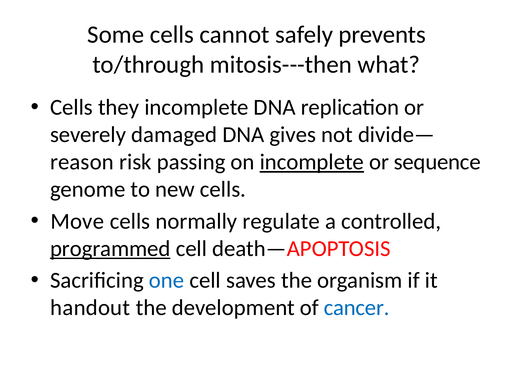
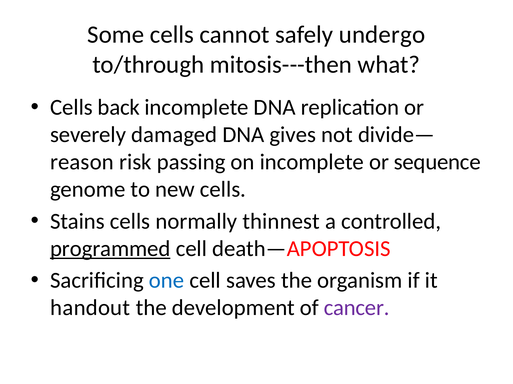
prevents: prevents -> undergo
they: they -> back
incomplete at (312, 162) underline: present -> none
Move: Move -> Stains
regulate: regulate -> thinnest
cancer colour: blue -> purple
